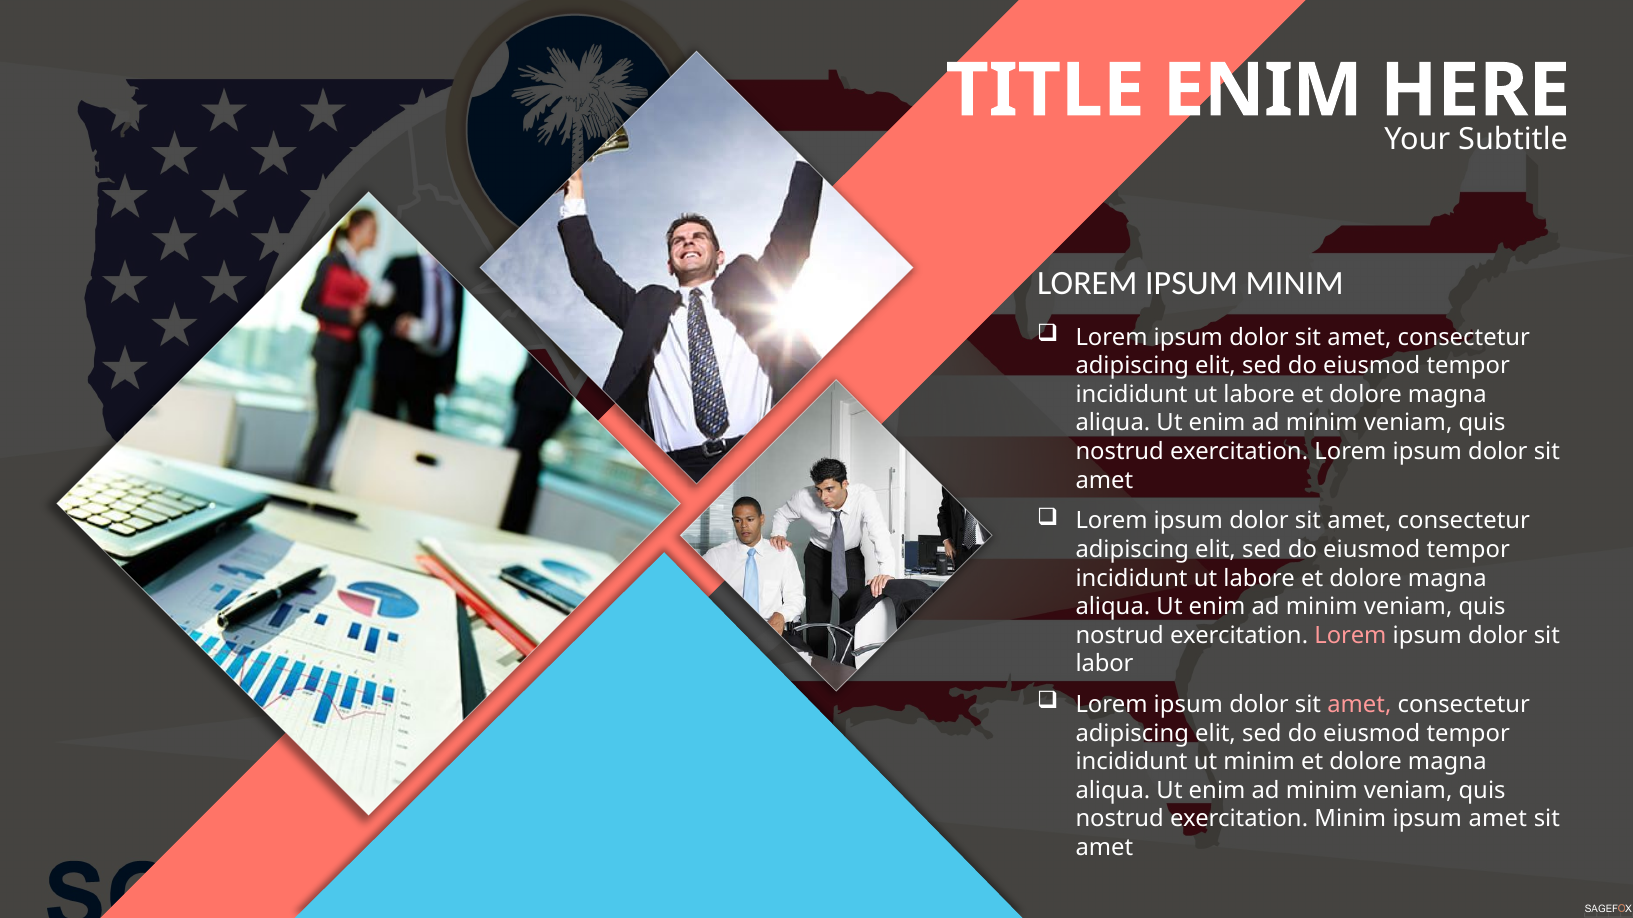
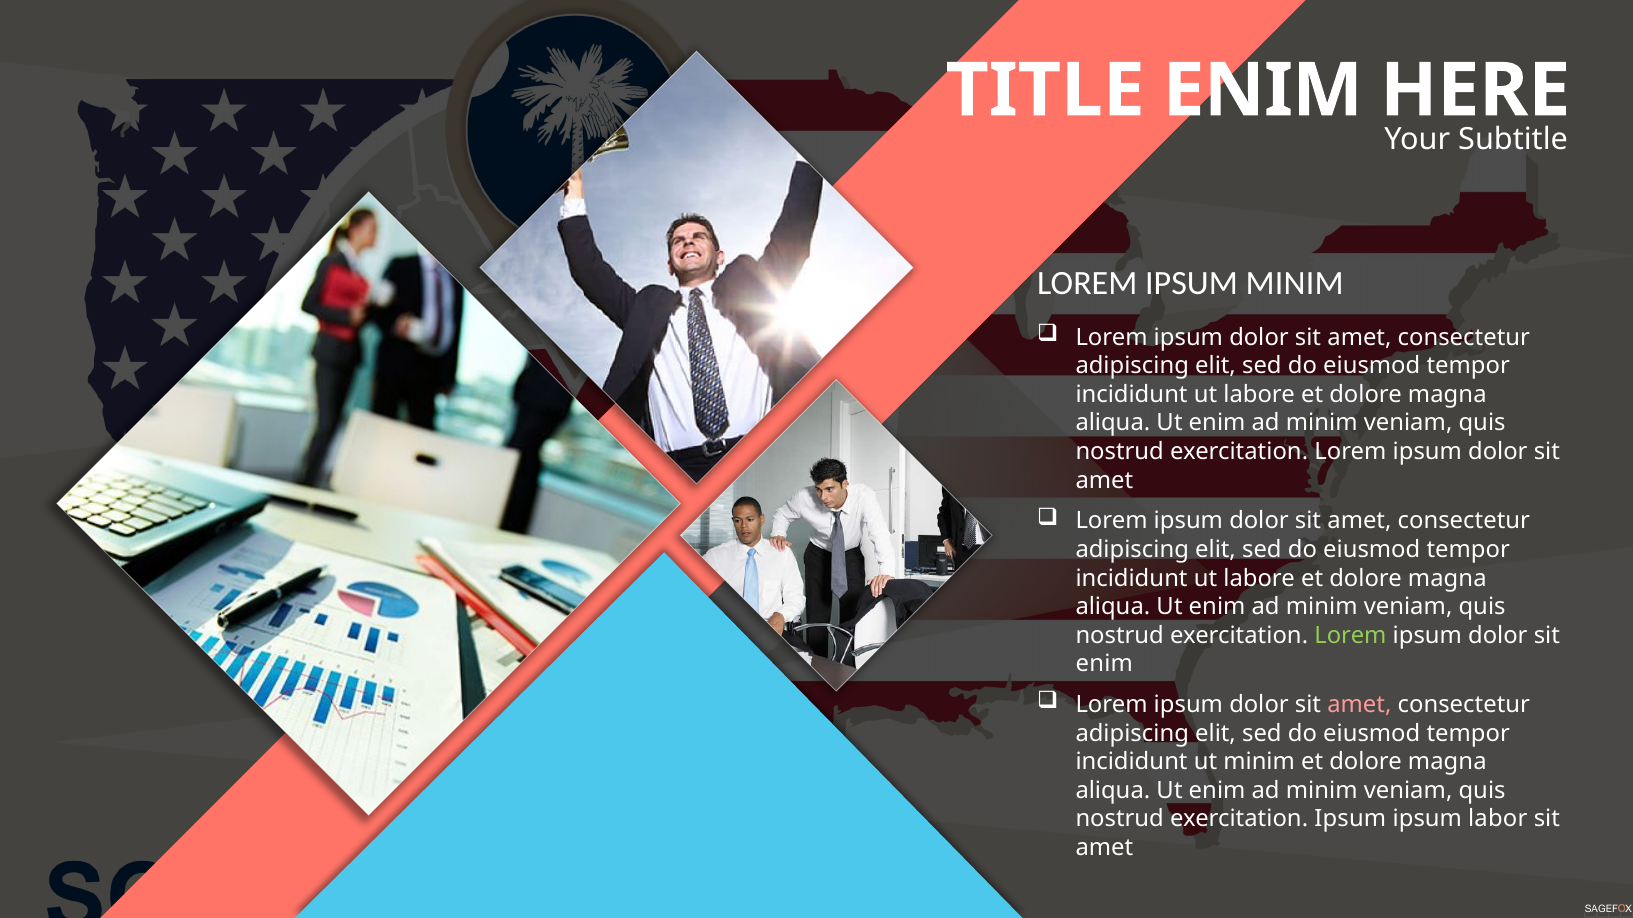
Lorem at (1350, 636) colour: pink -> light green
labor at (1104, 664): labor -> enim
exercitation Minim: Minim -> Ipsum
ipsum amet: amet -> labor
